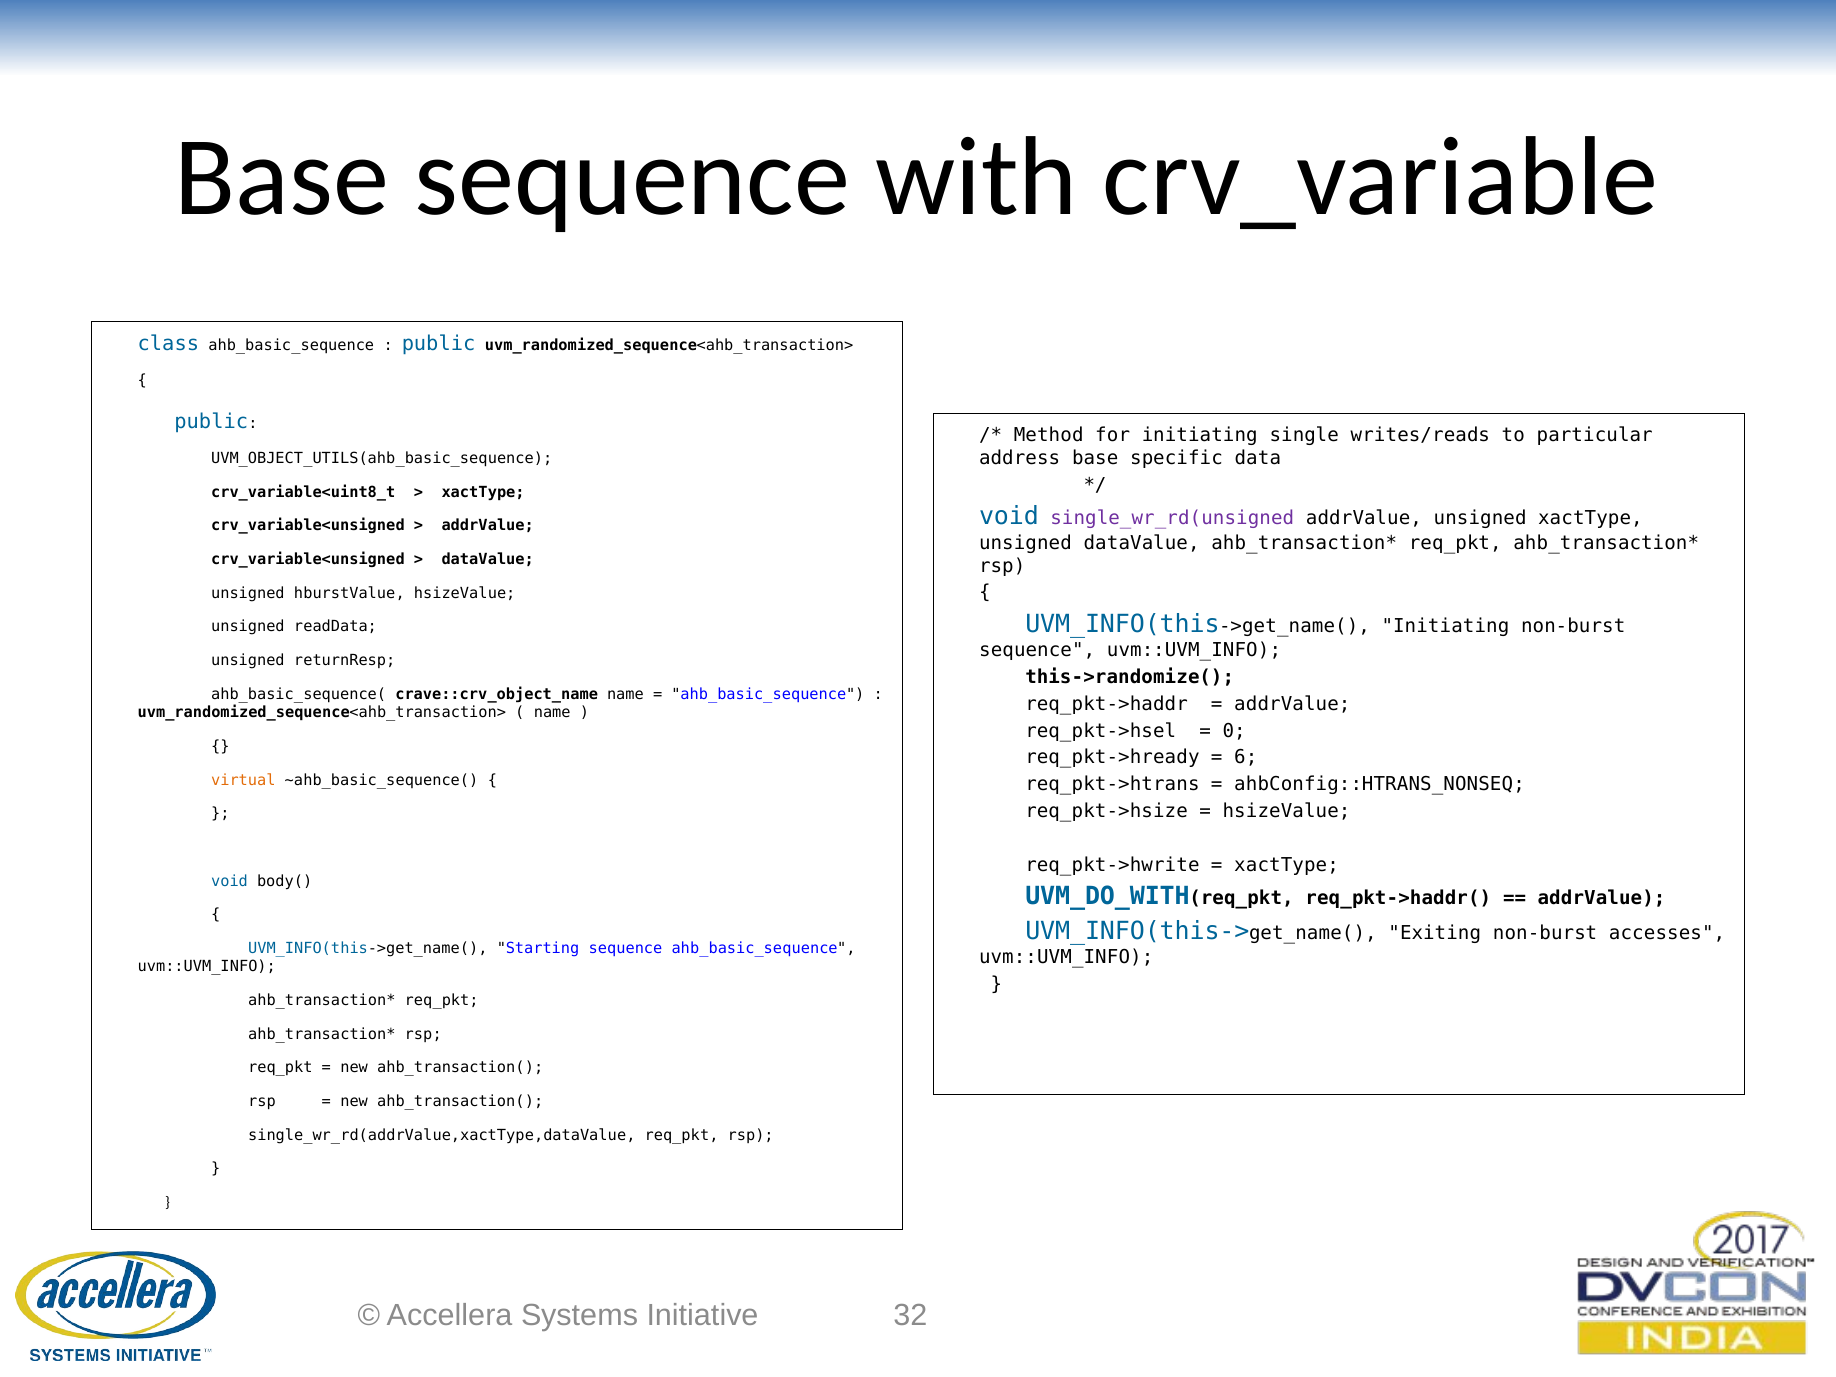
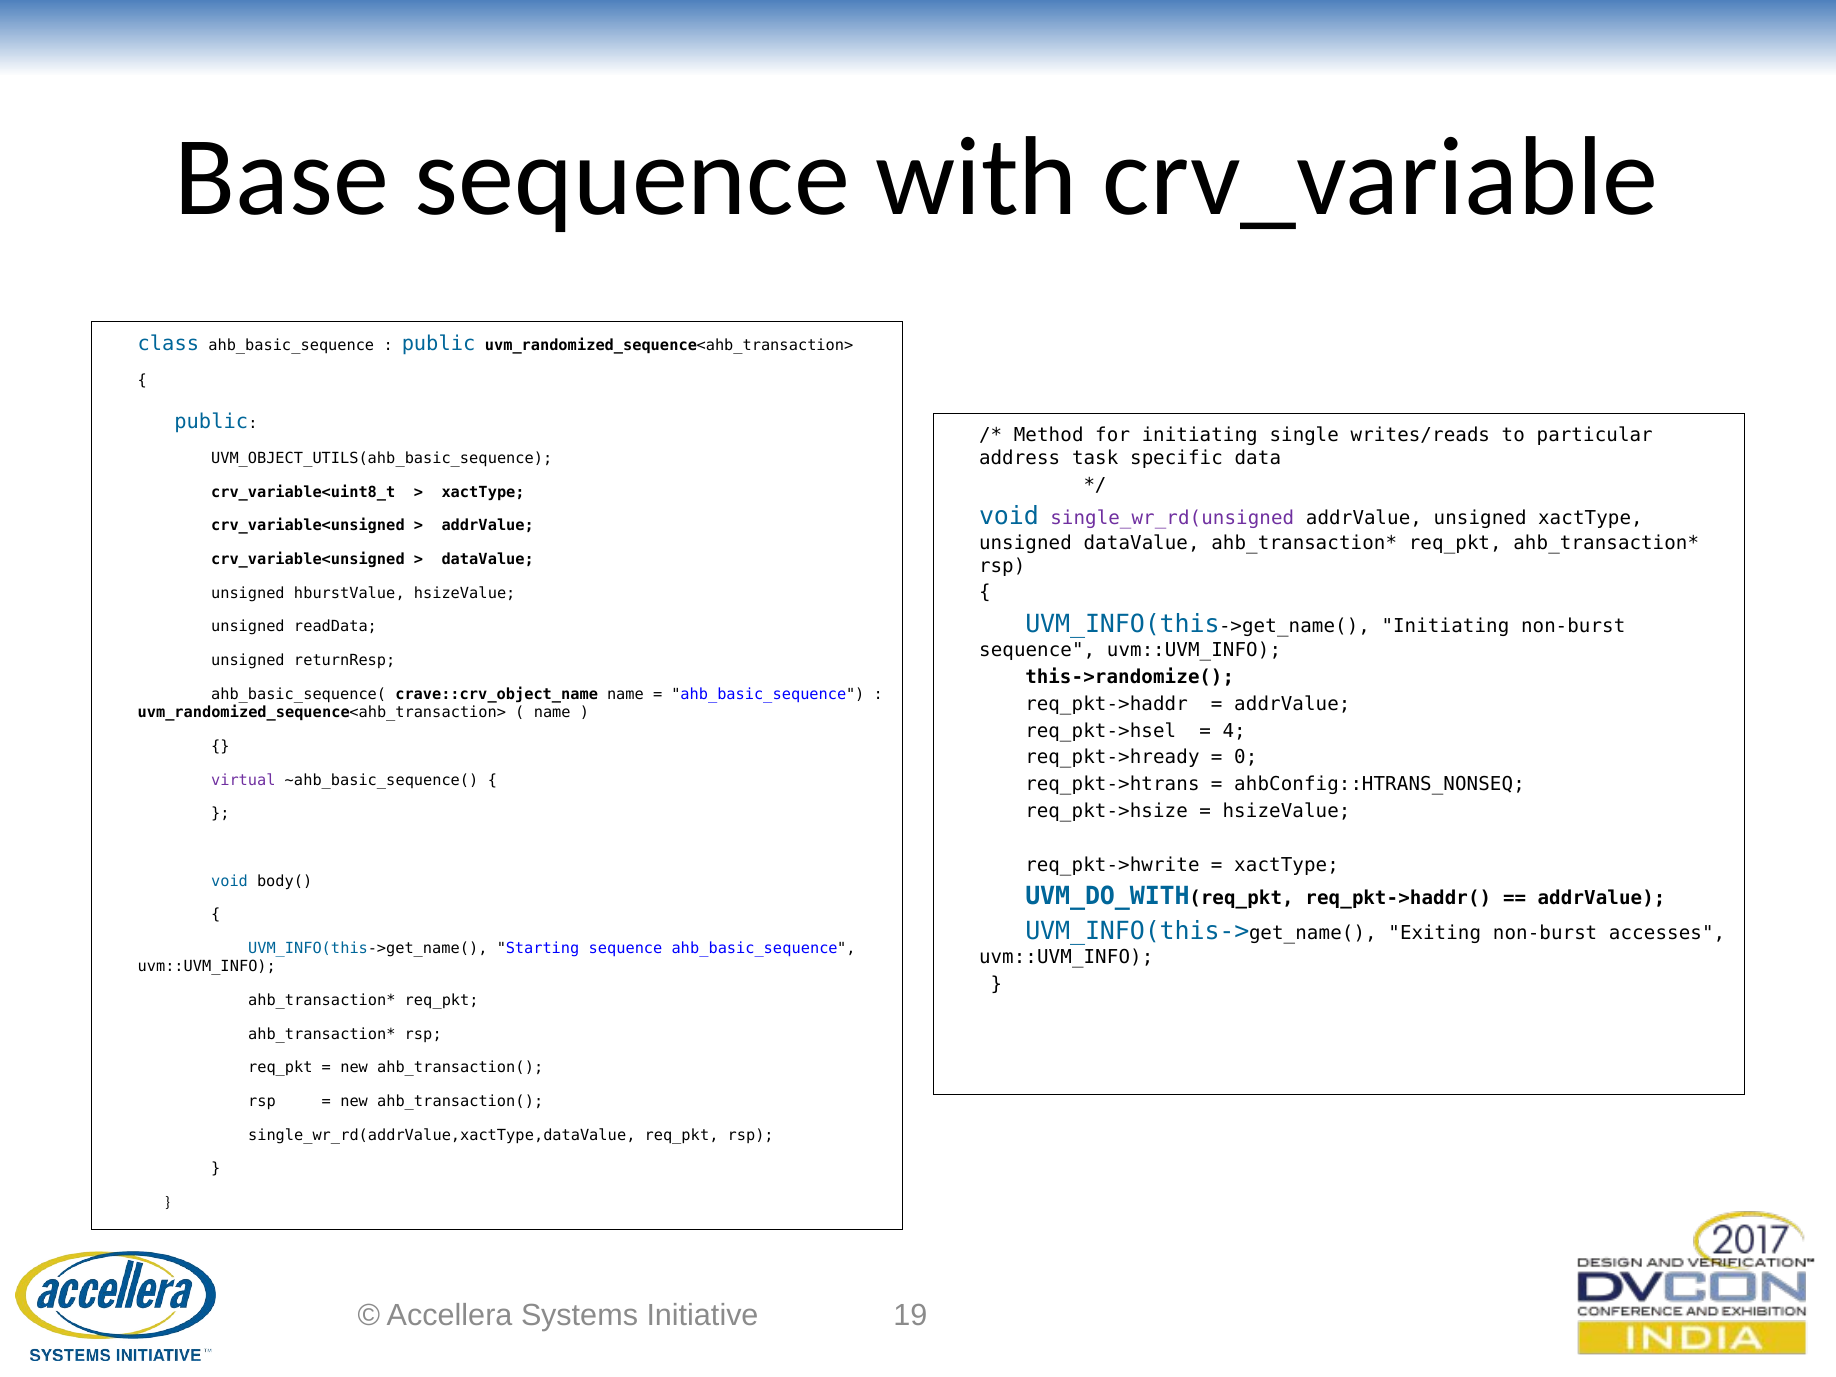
address base: base -> task
0: 0 -> 4
6: 6 -> 0
virtual colour: orange -> purple
32: 32 -> 19
